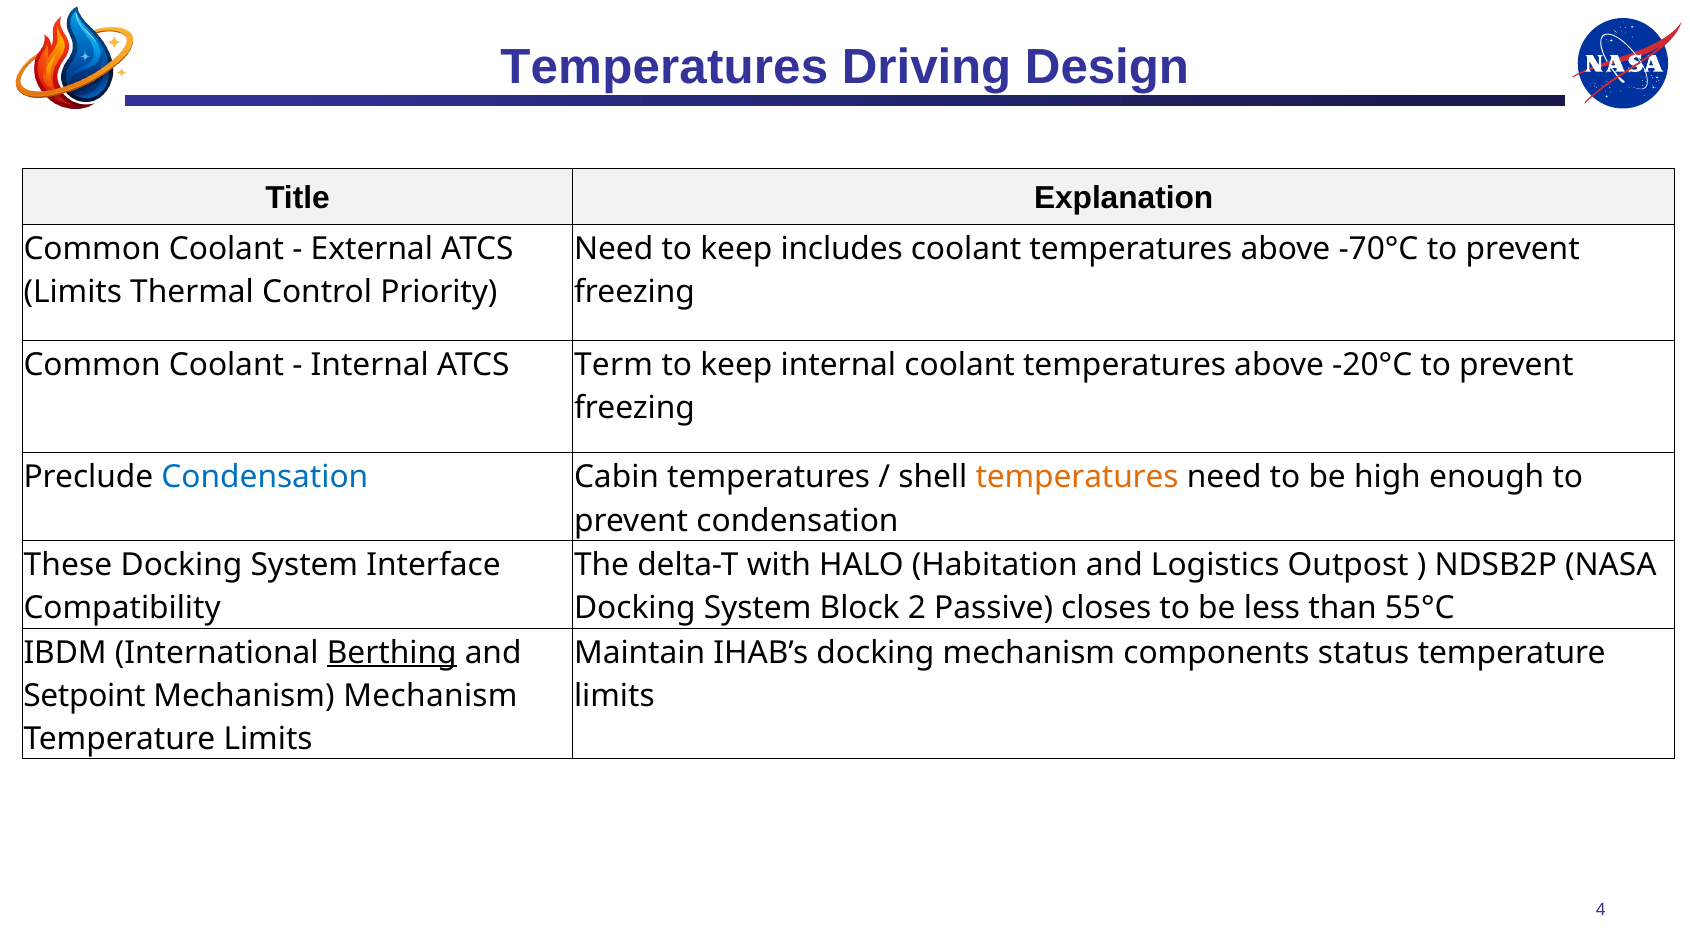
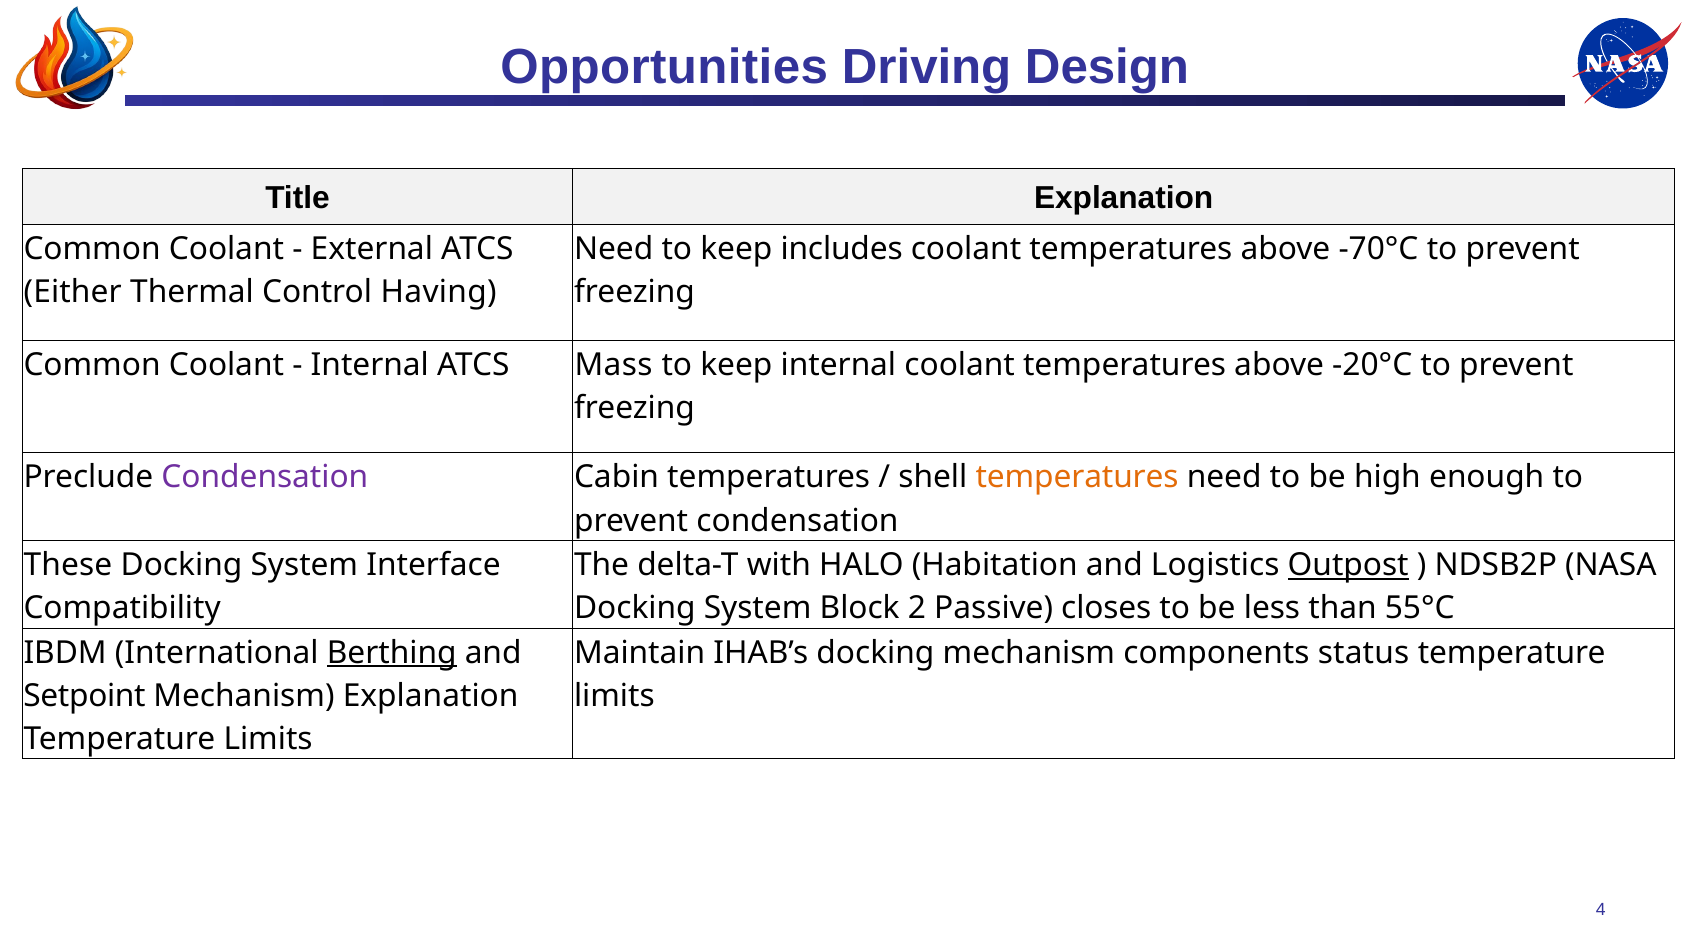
Temperatures at (664, 67): Temperatures -> Opportunities
Limits at (73, 292): Limits -> Either
Priority: Priority -> Having
Term: Term -> Mass
Condensation at (265, 477) colour: blue -> purple
Outpost underline: none -> present
Mechanism Mechanism: Mechanism -> Explanation
